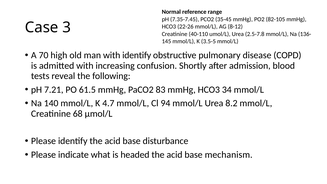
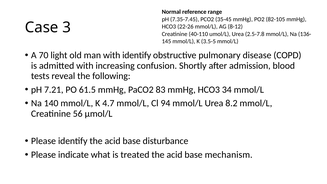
high: high -> light
68: 68 -> 56
headed: headed -> treated
